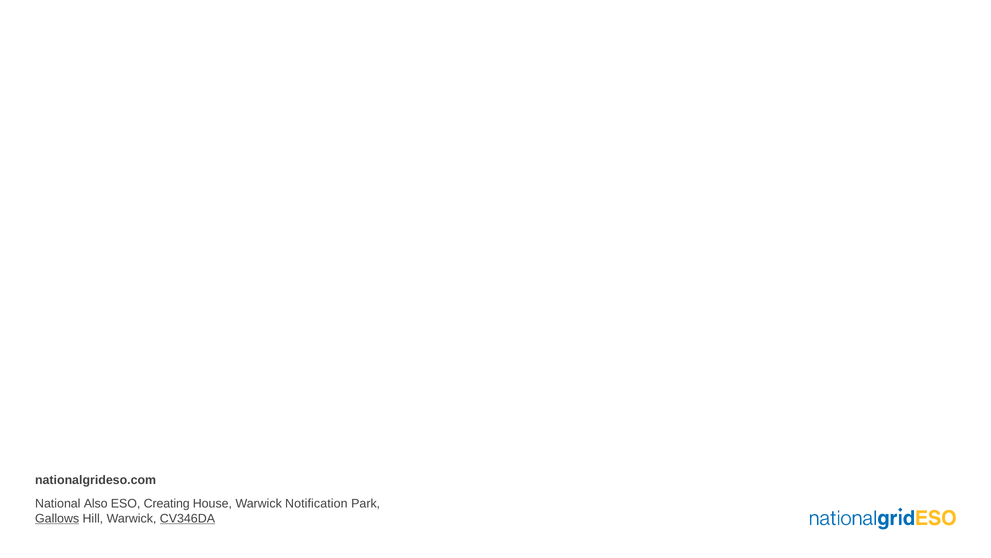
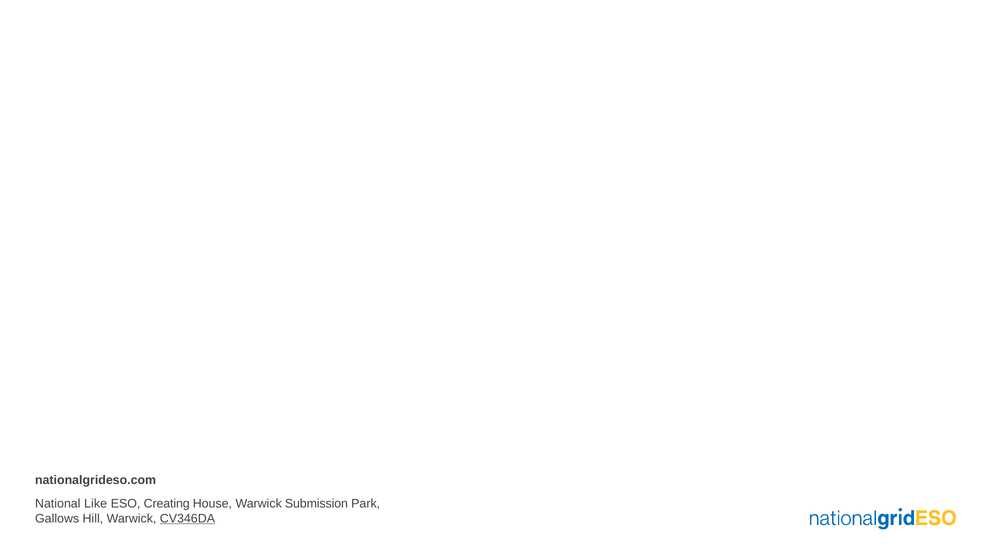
Also: Also -> Like
Notification: Notification -> Submission
Gallows underline: present -> none
